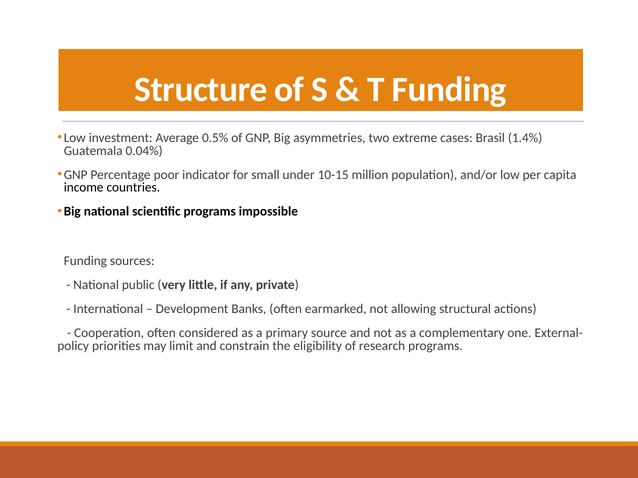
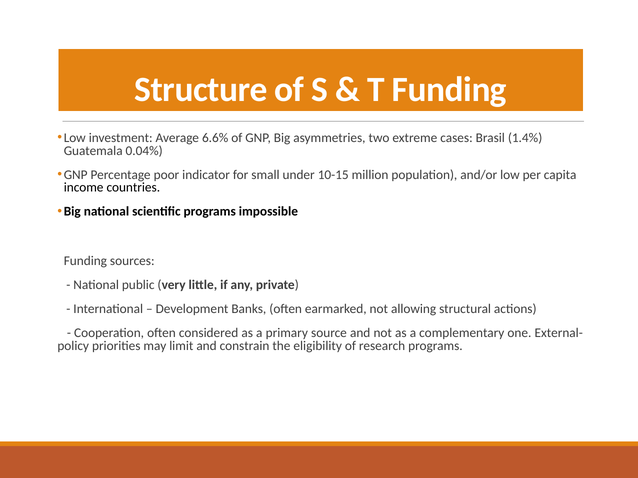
0.5%: 0.5% -> 6.6%
